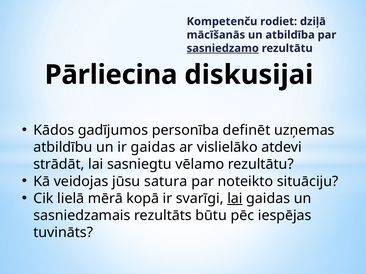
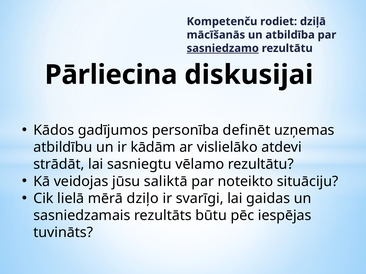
ir gaidas: gaidas -> kādām
satura: satura -> saliktā
kopā: kopā -> dziļo
lai at (235, 199) underline: present -> none
